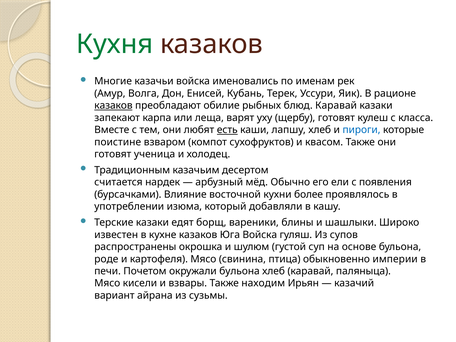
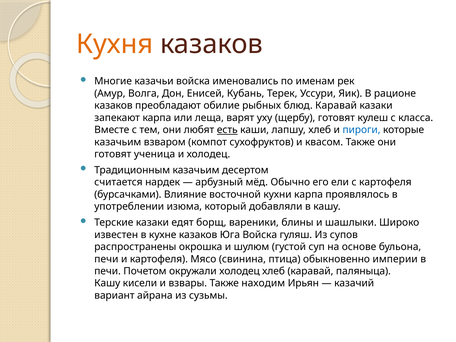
Кухня colour: green -> orange
казаков at (113, 106) underline: present -> none
поистине at (118, 142): поистине -> казачьим
с появления: появления -> картофеля
кухни более: более -> карпа
роде at (106, 259): роде -> печи
окружали бульона: бульона -> холодец
Мясо at (107, 283): Мясо -> Кашу
